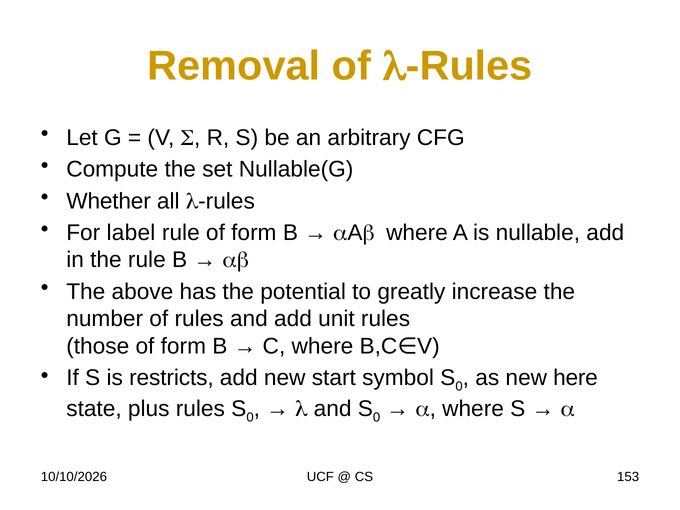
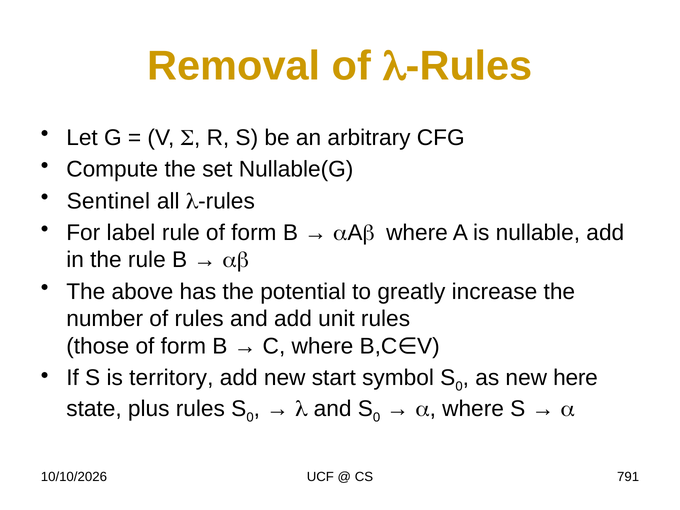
Whether: Whether -> Sentinel
restricts: restricts -> territory
153: 153 -> 791
